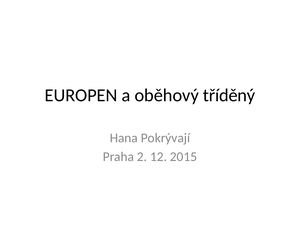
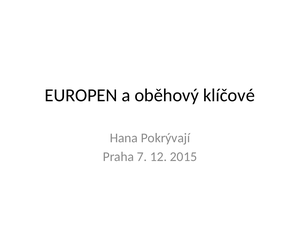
tříděný: tříděný -> klíčové
2: 2 -> 7
